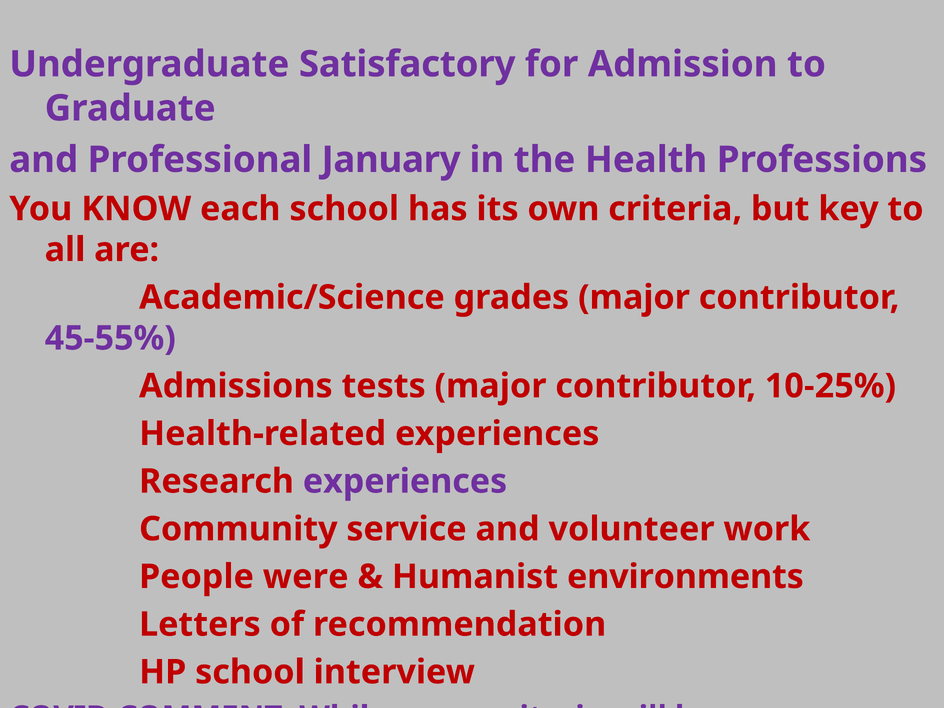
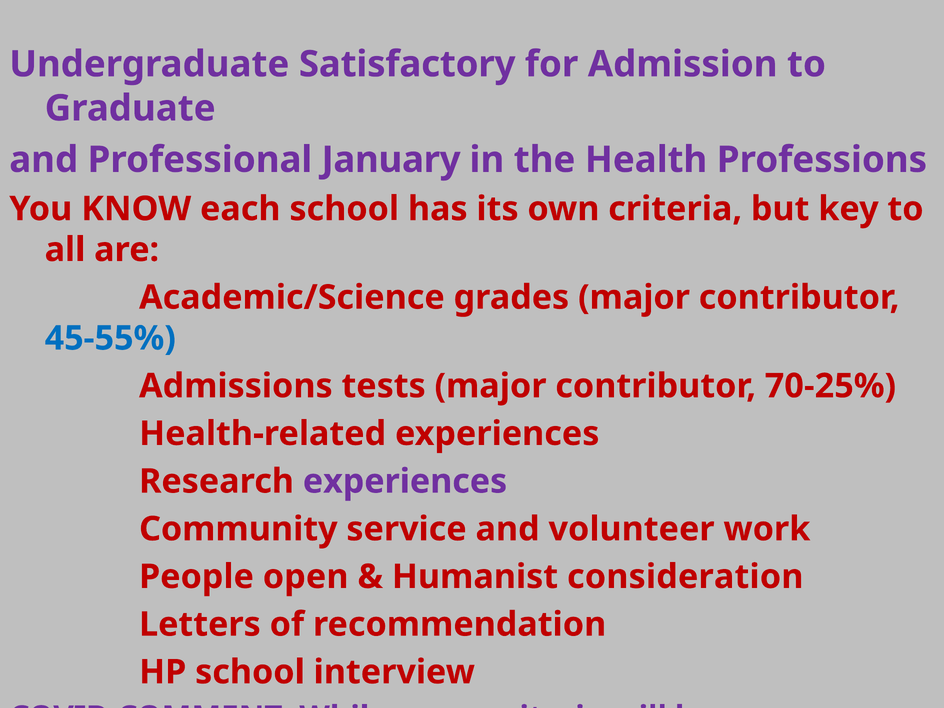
45-55% colour: purple -> blue
10-25%: 10-25% -> 70-25%
were: were -> open
environments: environments -> consideration
